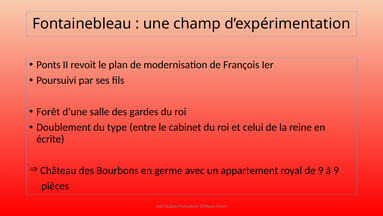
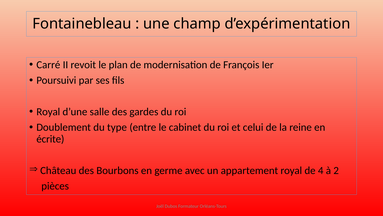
Ponts: Ponts -> Carré
Forêt at (48, 111): Forêt -> Royal
de 9: 9 -> 4
à 9: 9 -> 2
